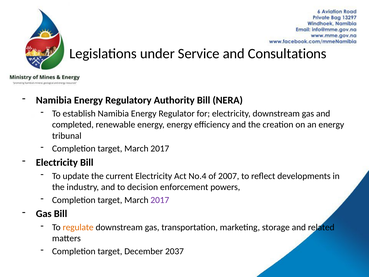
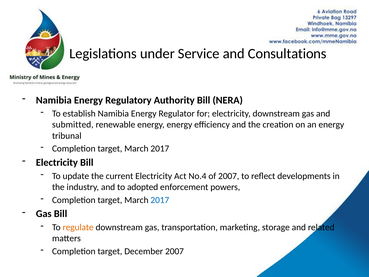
completed: completed -> submitted
decision: decision -> adopted
2017 at (160, 200) colour: purple -> blue
December 2037: 2037 -> 2007
